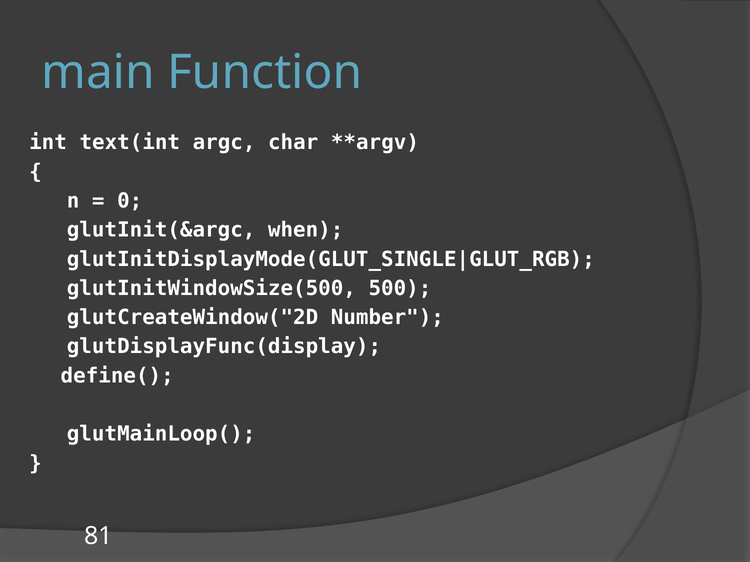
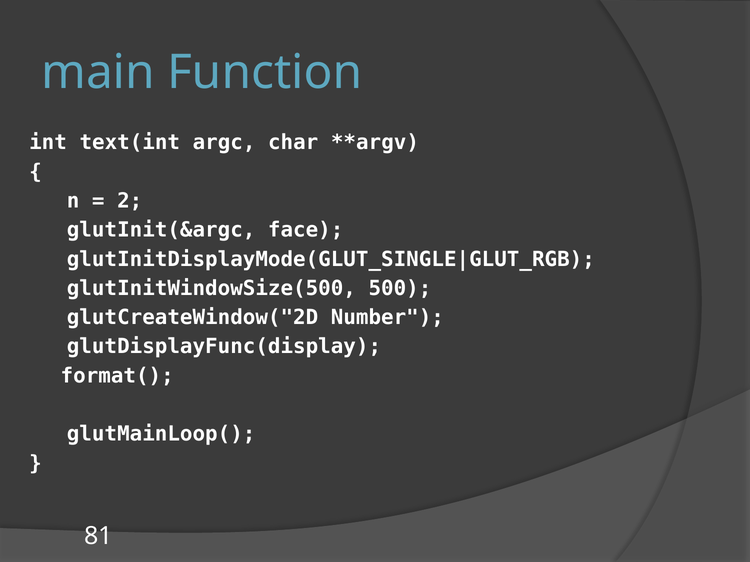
0: 0 -> 2
when: when -> face
define(: define( -> format(
